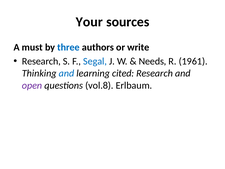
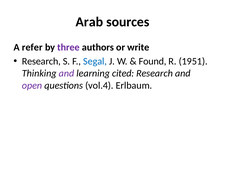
Your: Your -> Arab
must: must -> refer
three colour: blue -> purple
Needs: Needs -> Found
1961: 1961 -> 1951
and at (67, 73) colour: blue -> purple
vol.8: vol.8 -> vol.4
